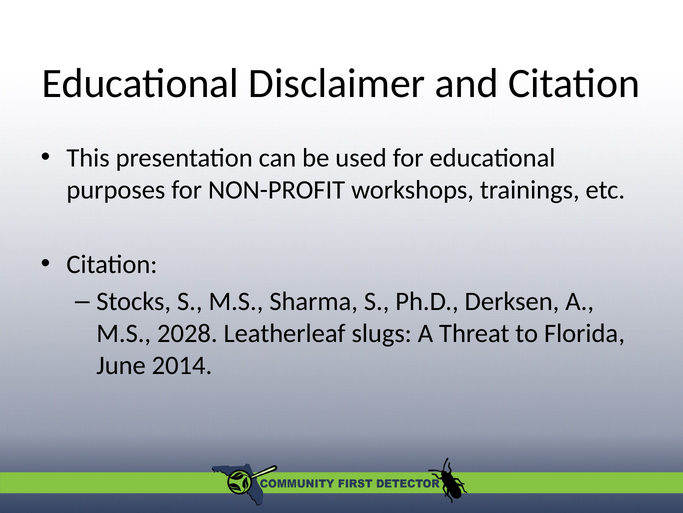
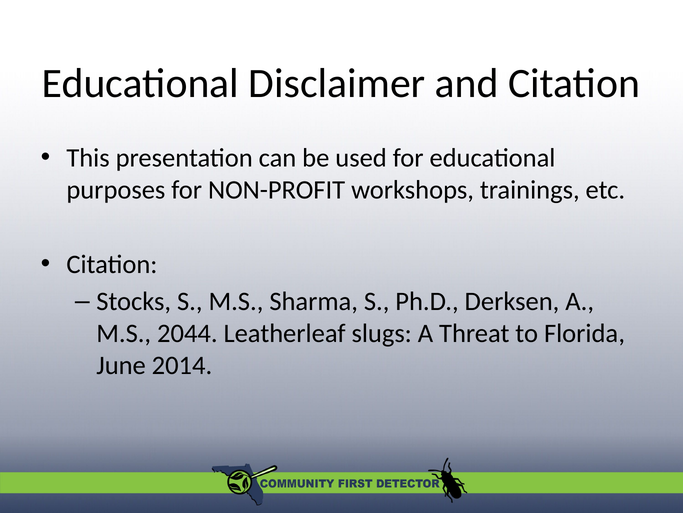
2028: 2028 -> 2044
